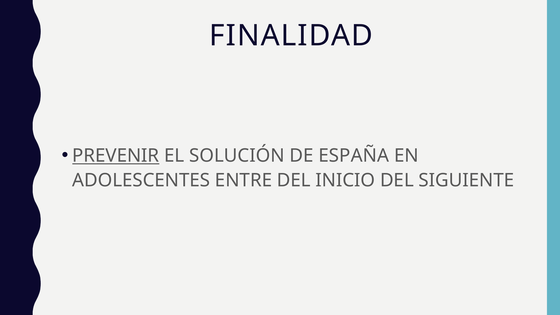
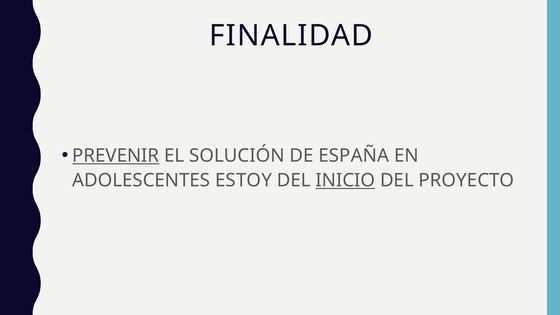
ENTRE: ENTRE -> ESTOY
INICIO underline: none -> present
SIGUIENTE: SIGUIENTE -> PROYECTO
